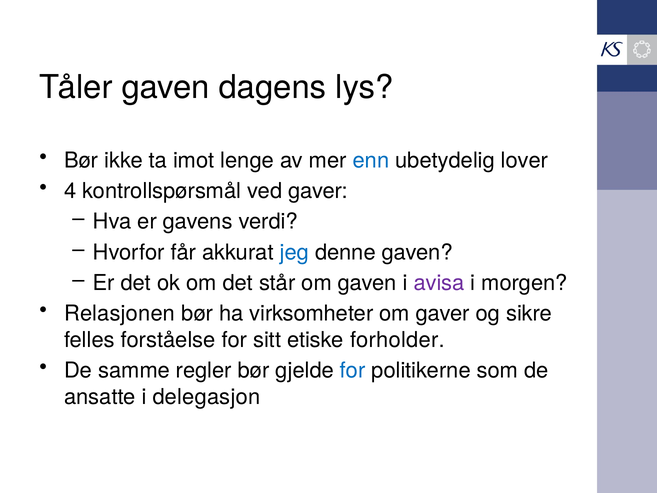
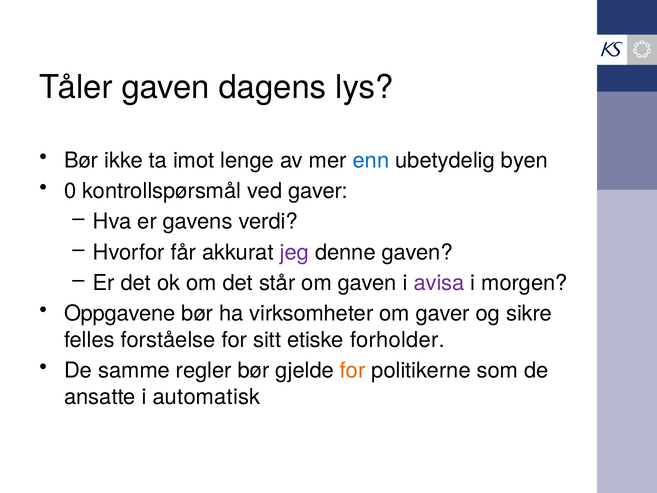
lover: lover -> byen
4: 4 -> 0
jeg colour: blue -> purple
Relasjonen: Relasjonen -> Oppgavene
for at (353, 370) colour: blue -> orange
delegasjon: delegasjon -> automatisk
